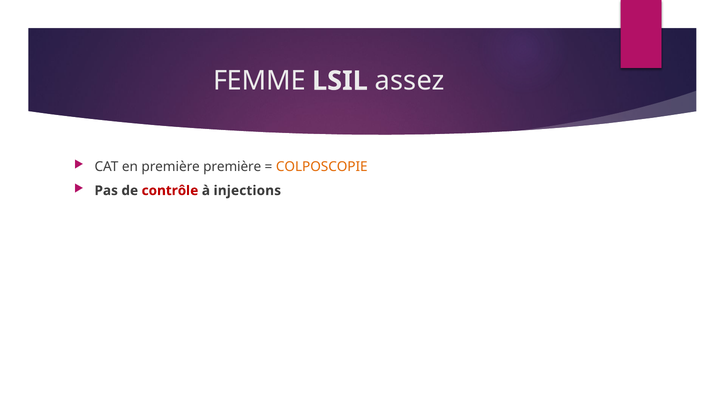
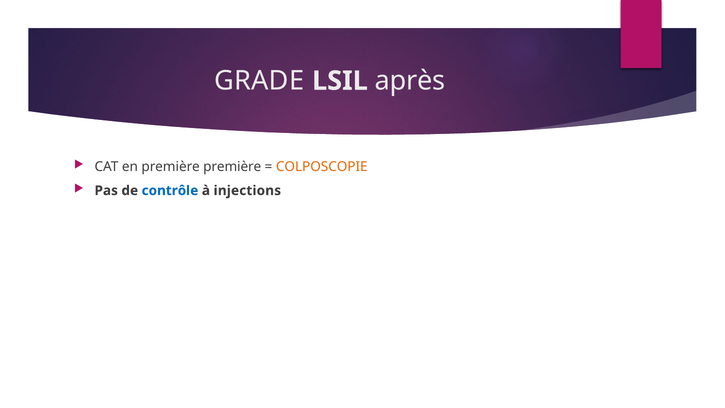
FEMME: FEMME -> GRADE
assez: assez -> après
contrôle colour: red -> blue
